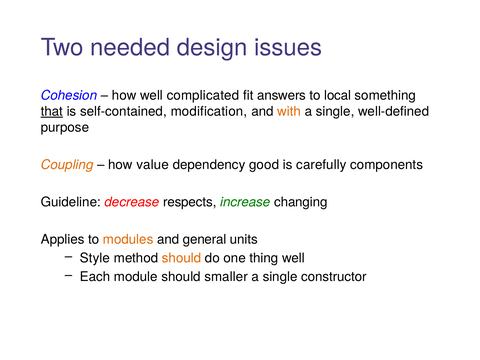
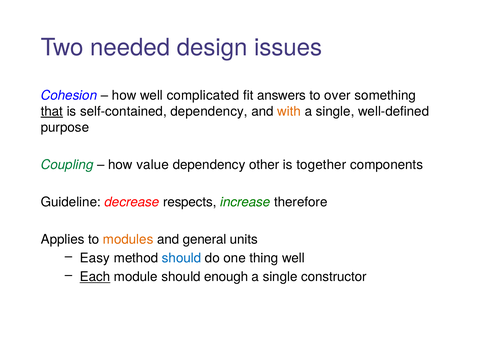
local: local -> over
self-contained modification: modification -> dependency
Coupling colour: orange -> green
good: good -> other
carefully: carefully -> together
changing: changing -> therefore
Style: Style -> Easy
should at (182, 258) colour: orange -> blue
Each underline: none -> present
smaller: smaller -> enough
